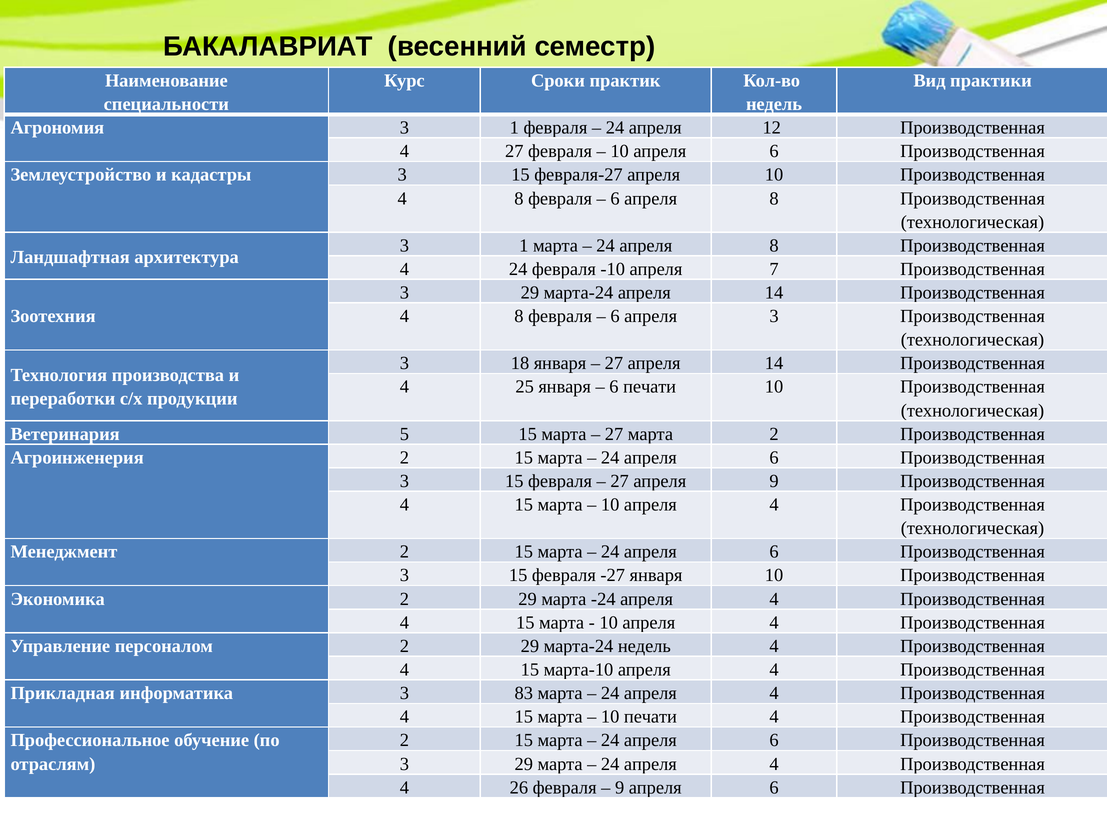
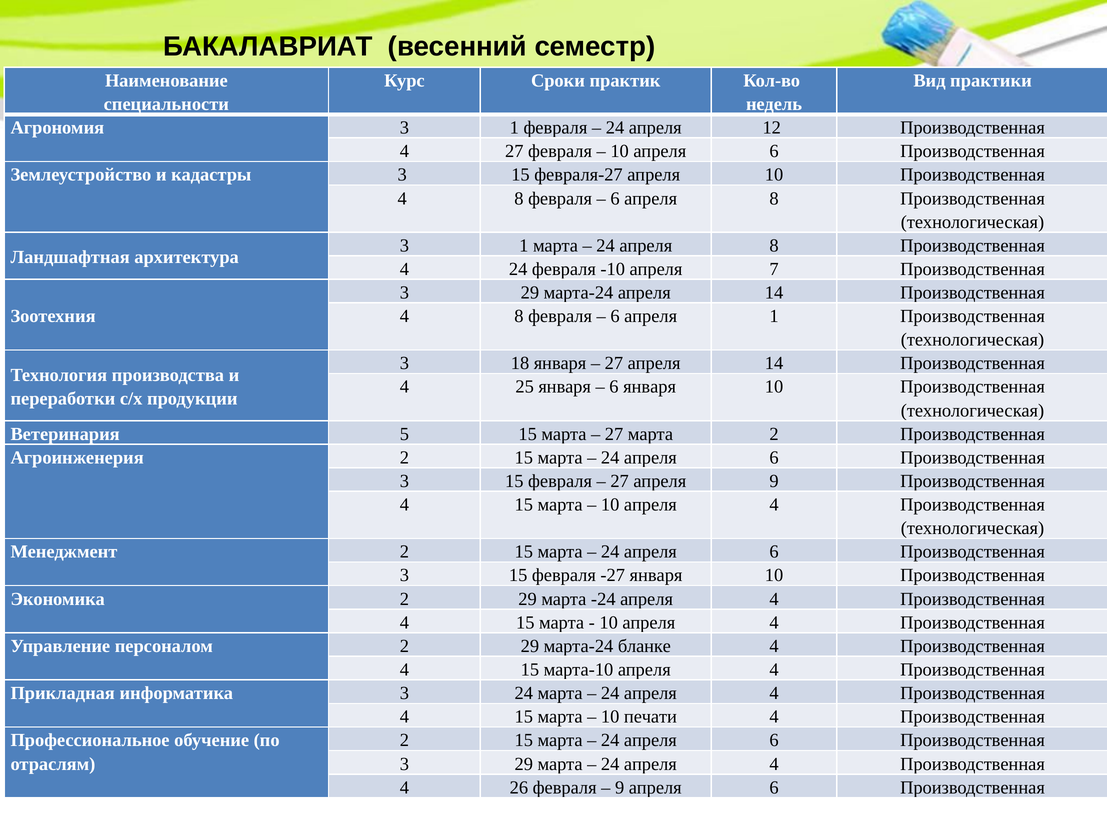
апреля 3: 3 -> 1
6 печати: печати -> января
марта-24 недель: недель -> бланке
3 83: 83 -> 24
